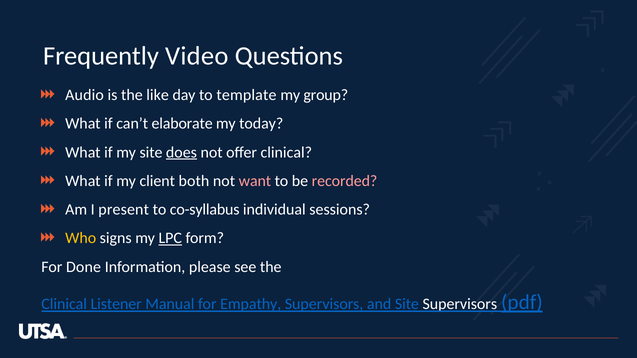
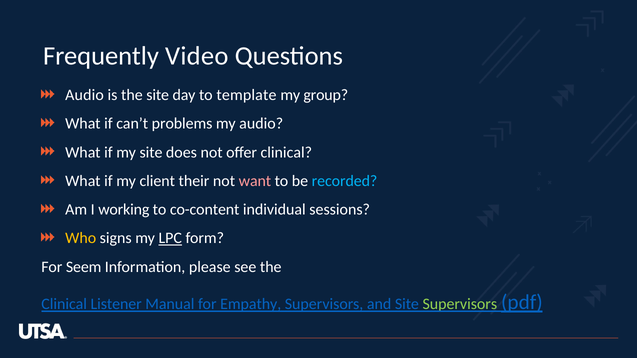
the like: like -> site
elaborate: elaborate -> problems
my today: today -> audio
does underline: present -> none
both: both -> their
recorded colour: pink -> light blue
present: present -> working
co-syllabus: co-syllabus -> co-content
Done: Done -> Seem
Supervisors at (460, 304) colour: white -> light green
